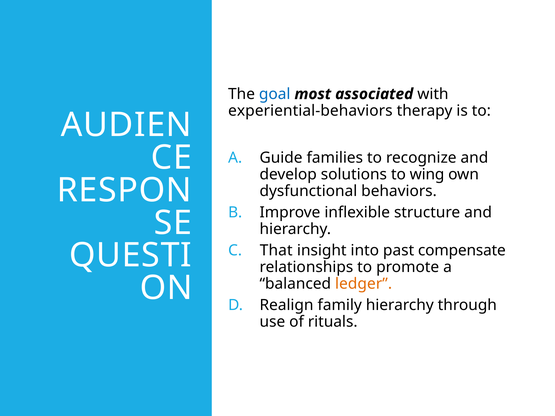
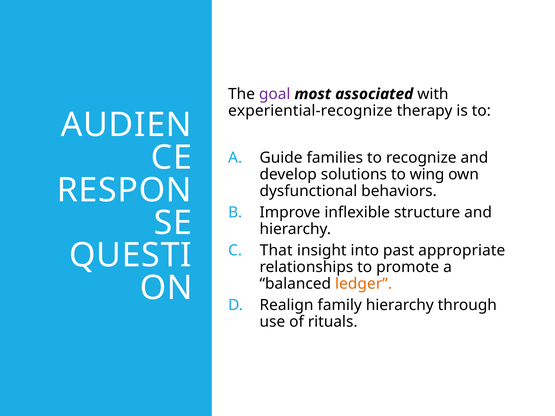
goal colour: blue -> purple
experiential-behaviors: experiential-behaviors -> experiential-recognize
compensate: compensate -> appropriate
